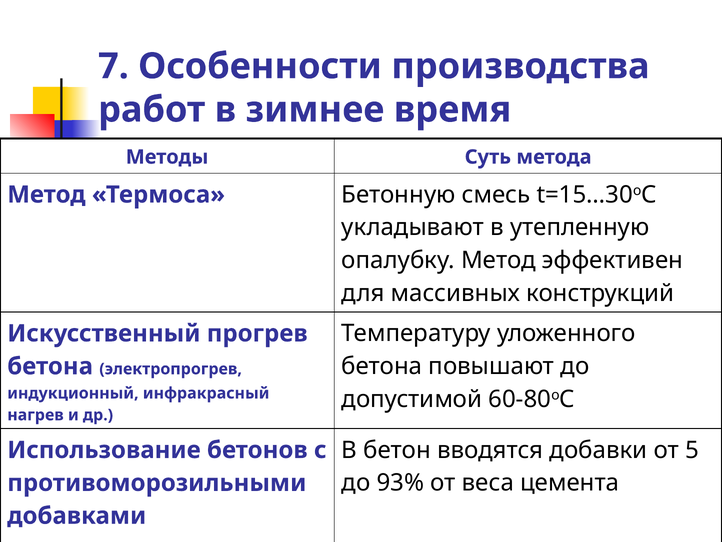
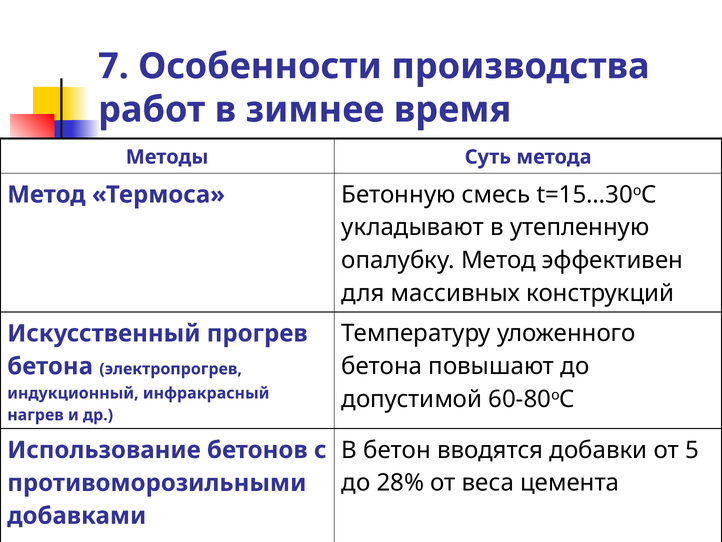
93%: 93% -> 28%
